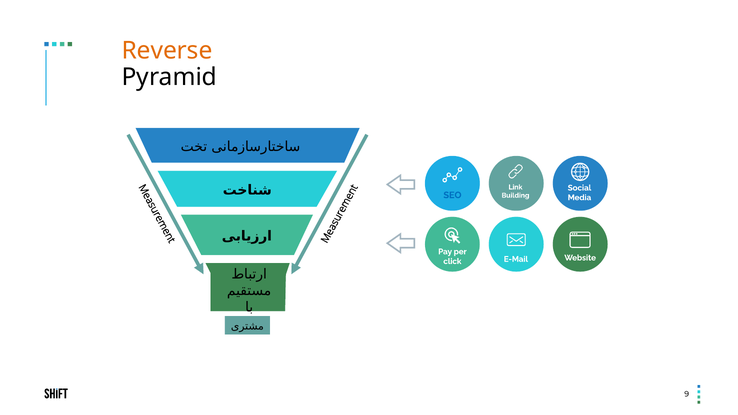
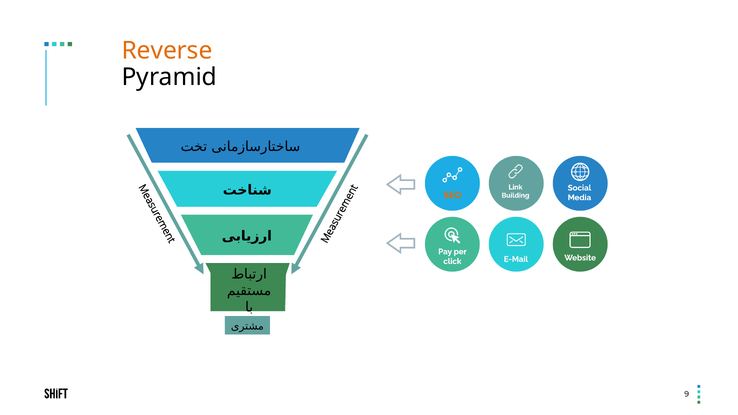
SEO colour: blue -> orange
